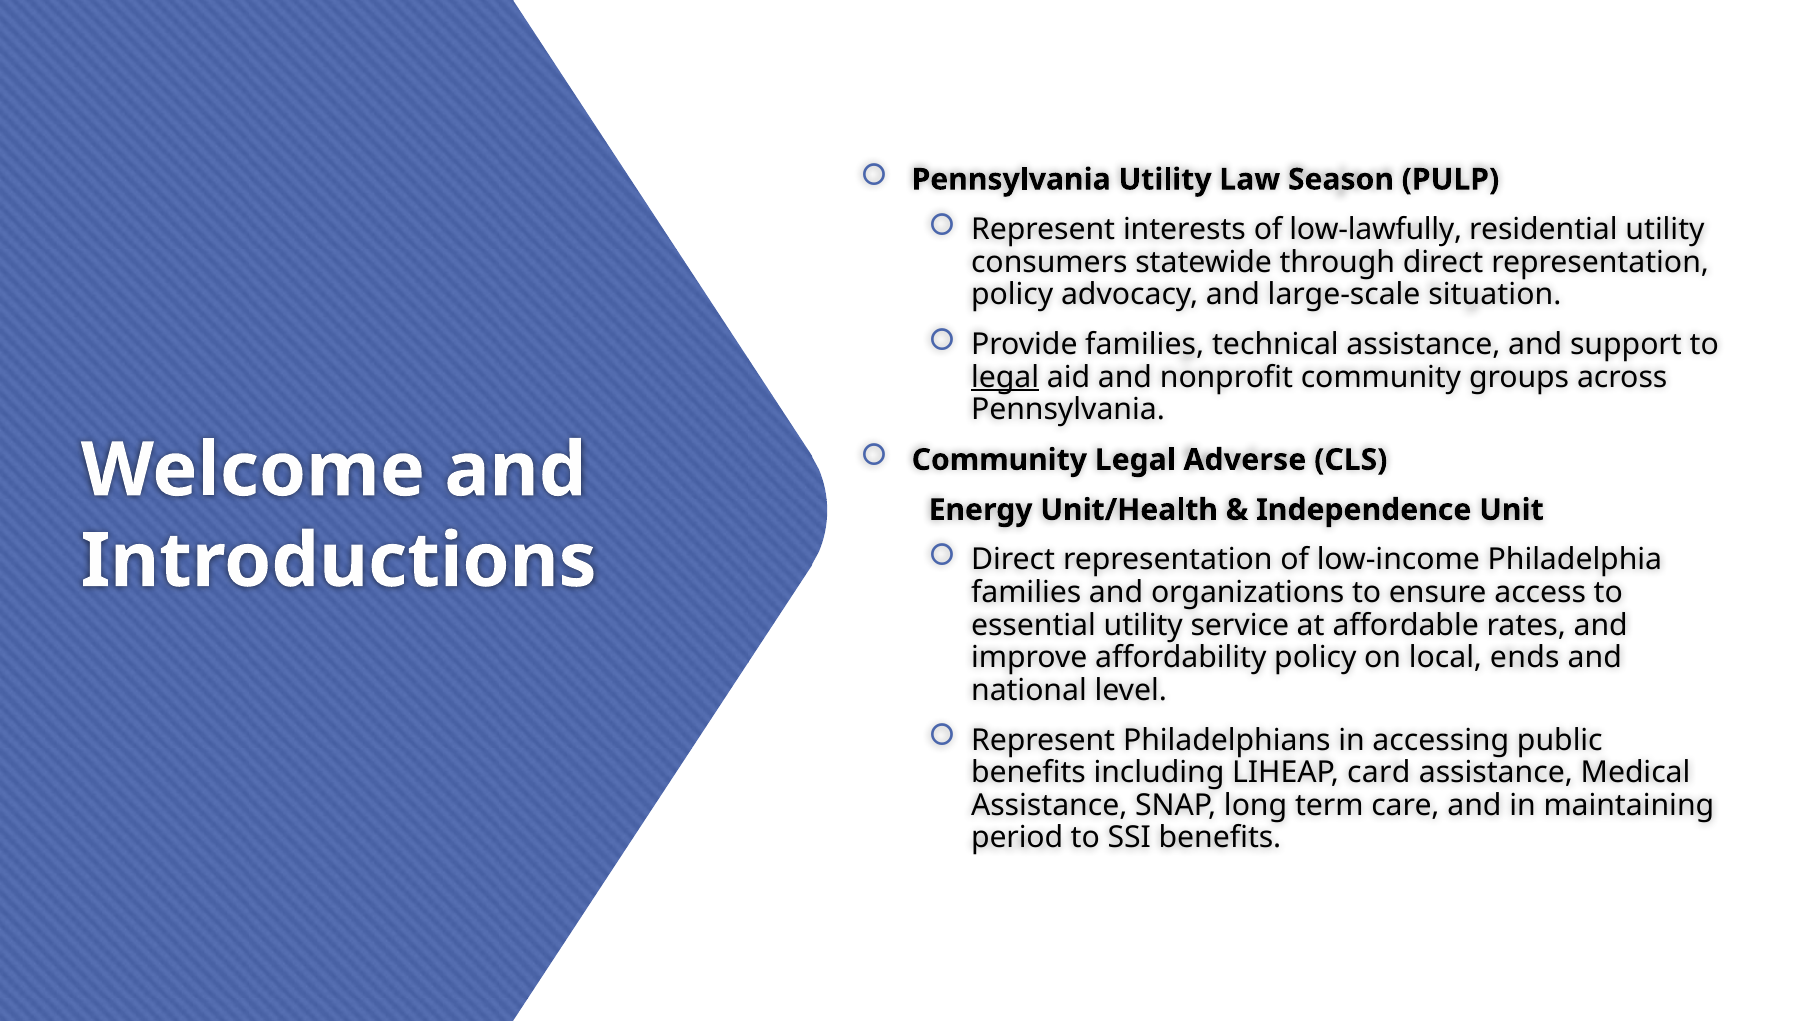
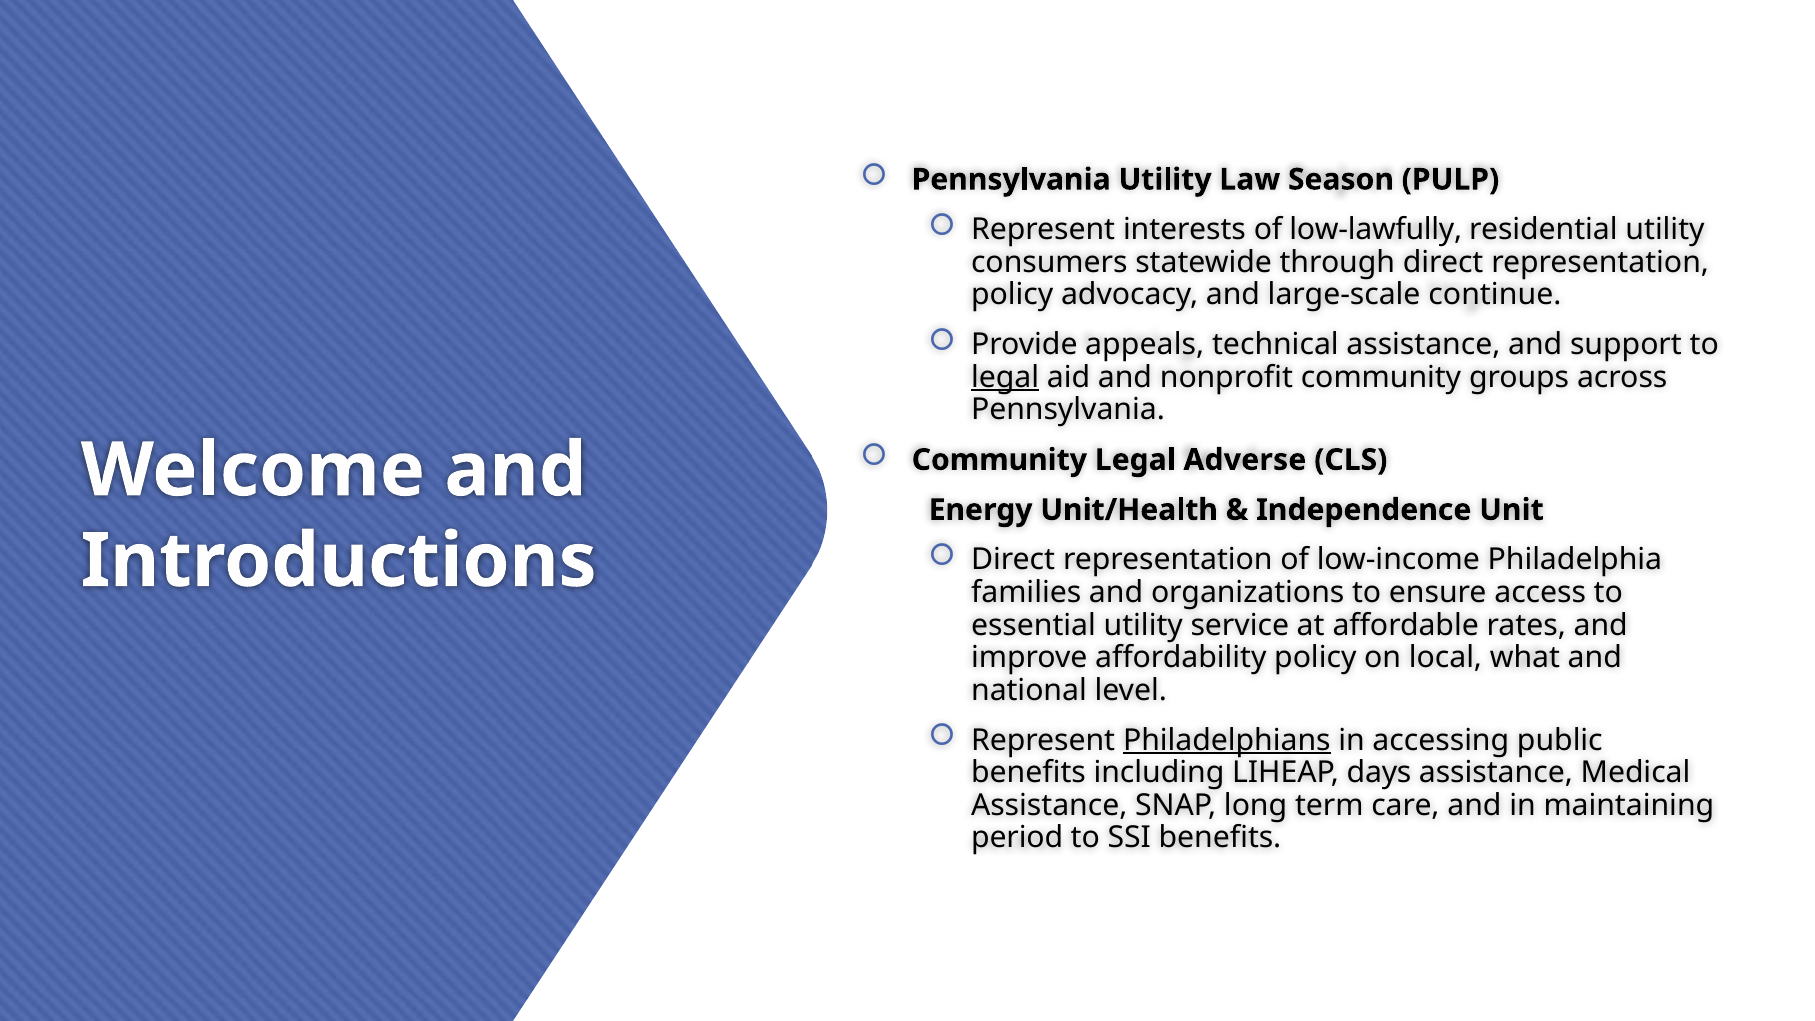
situation: situation -> continue
Provide families: families -> appeals
ends: ends -> what
Philadelphians underline: none -> present
card: card -> days
